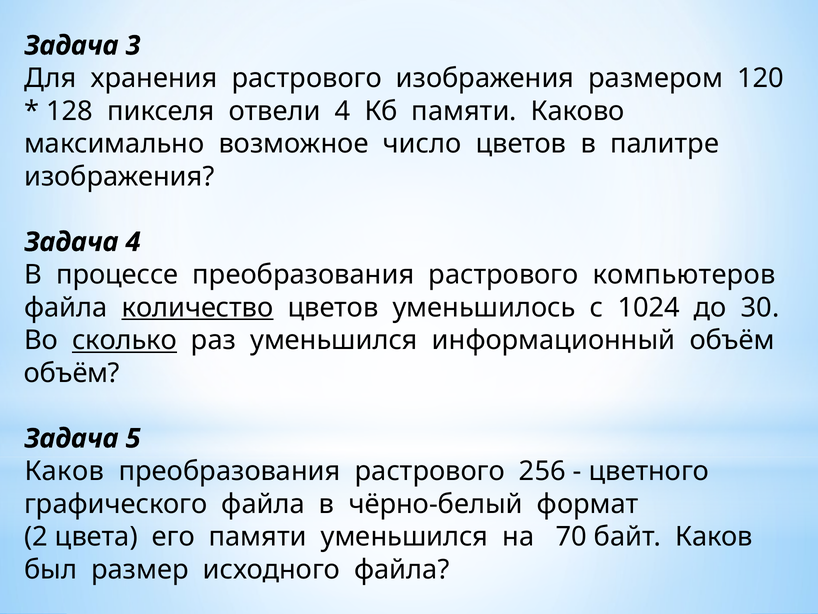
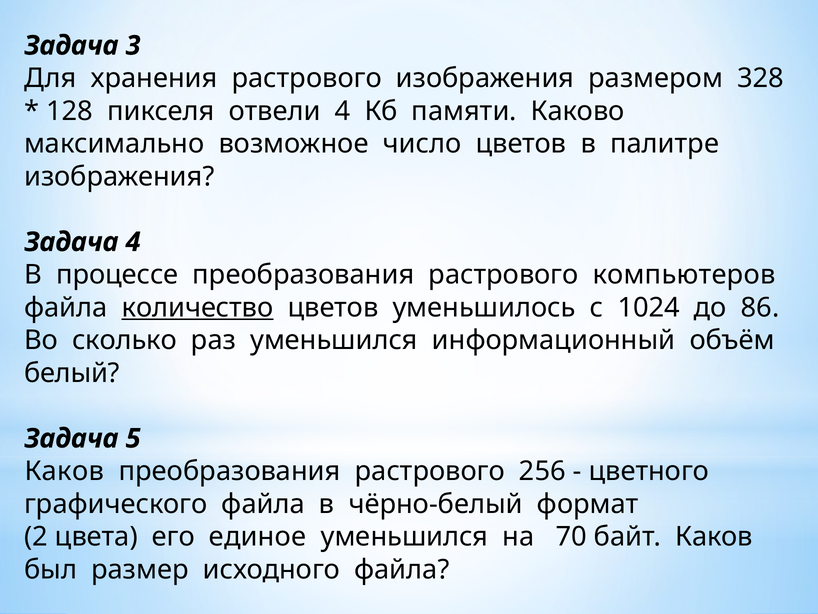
120: 120 -> 328
30: 30 -> 86
сколько underline: present -> none
объём at (72, 373): объём -> белый
его памяти: памяти -> единое
